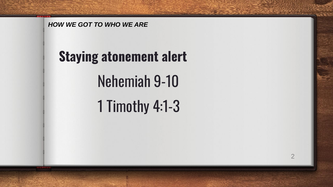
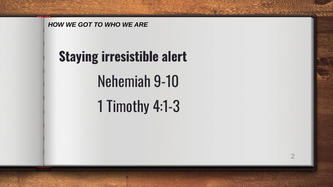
atonement: atonement -> irresistible
